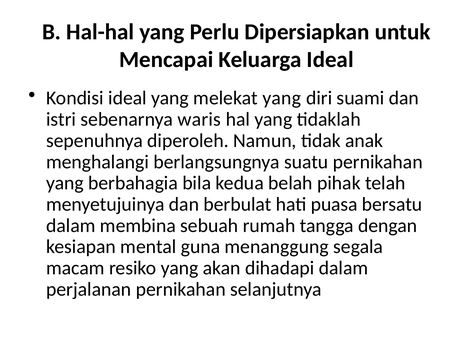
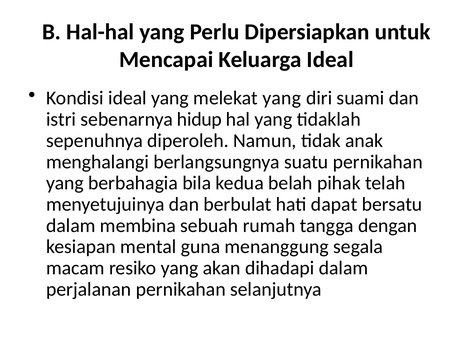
waris: waris -> hidup
puasa: puasa -> dapat
